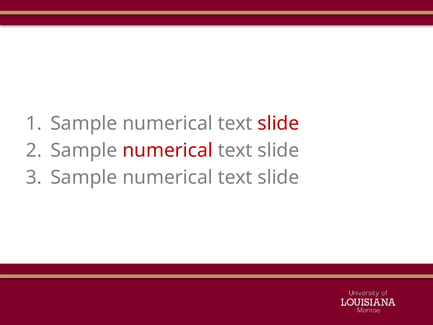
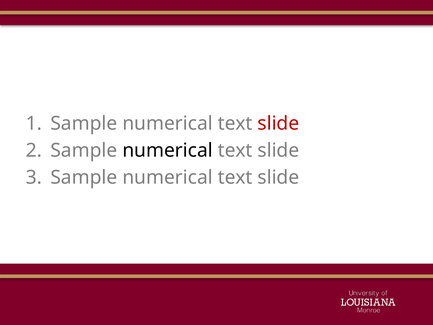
numerical at (168, 150) colour: red -> black
